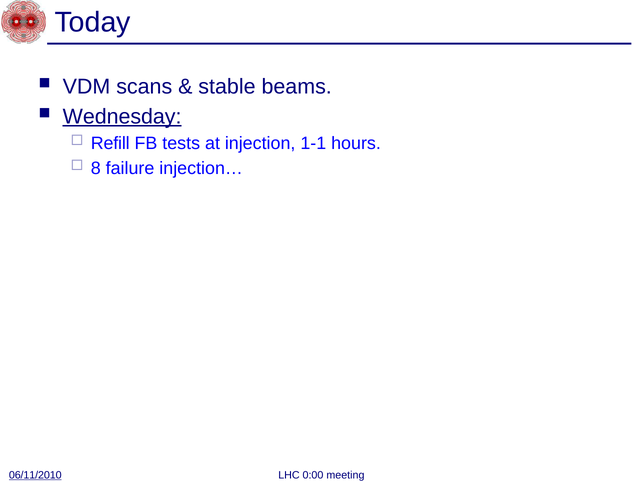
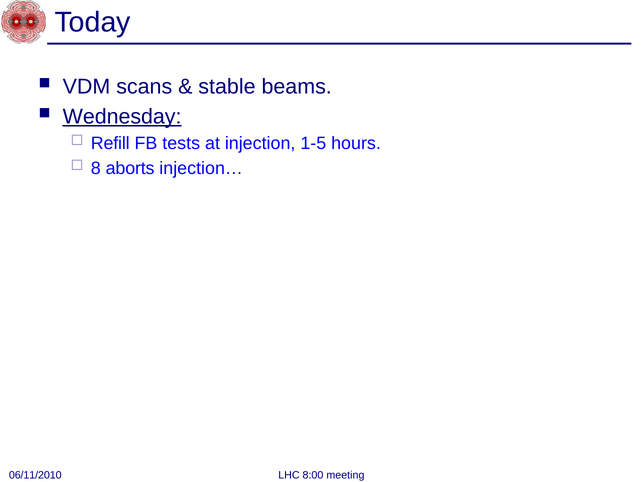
1-1: 1-1 -> 1-5
failure: failure -> aborts
06/11/2010 underline: present -> none
0:00: 0:00 -> 8:00
